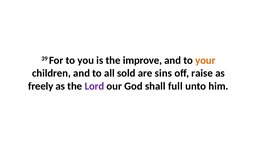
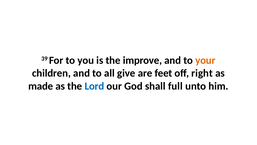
sold: sold -> give
sins: sins -> feet
raise: raise -> right
freely: freely -> made
Lord colour: purple -> blue
